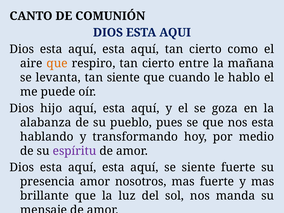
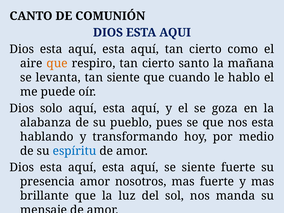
entre: entre -> santo
hijo: hijo -> solo
espíritu colour: purple -> blue
